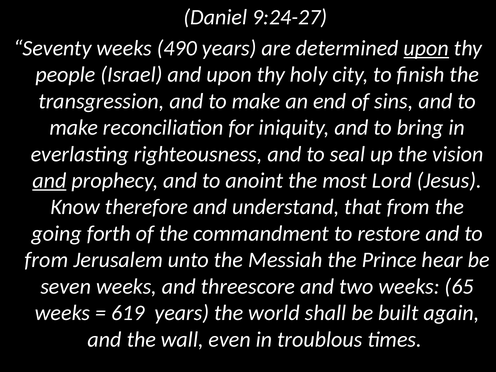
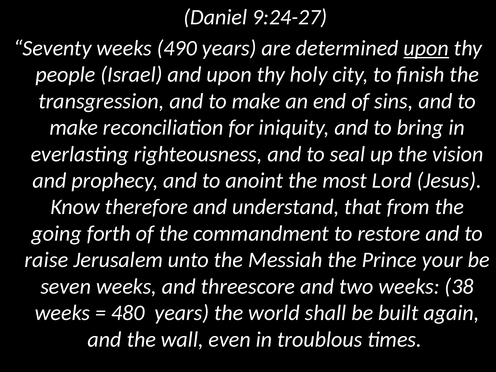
and at (49, 181) underline: present -> none
from at (46, 260): from -> raise
hear: hear -> your
65: 65 -> 38
619: 619 -> 480
